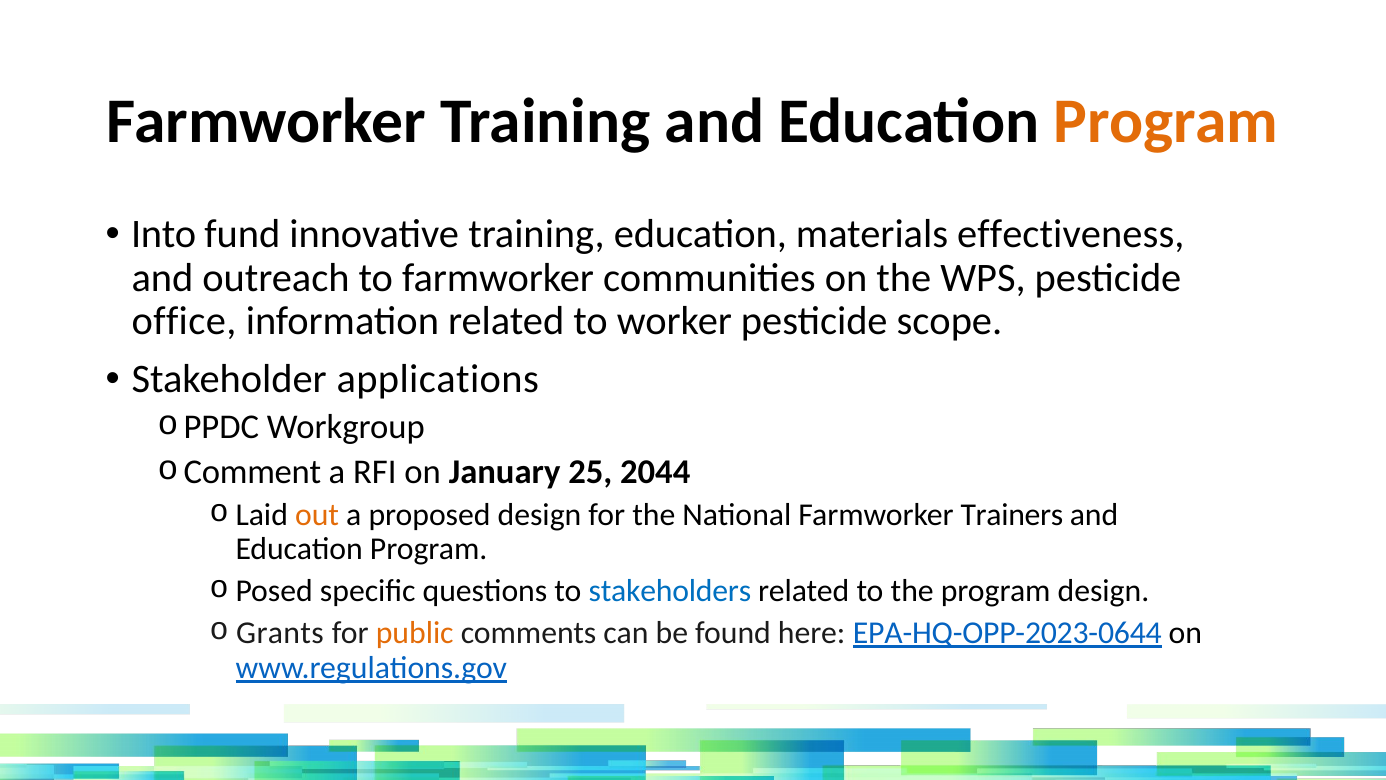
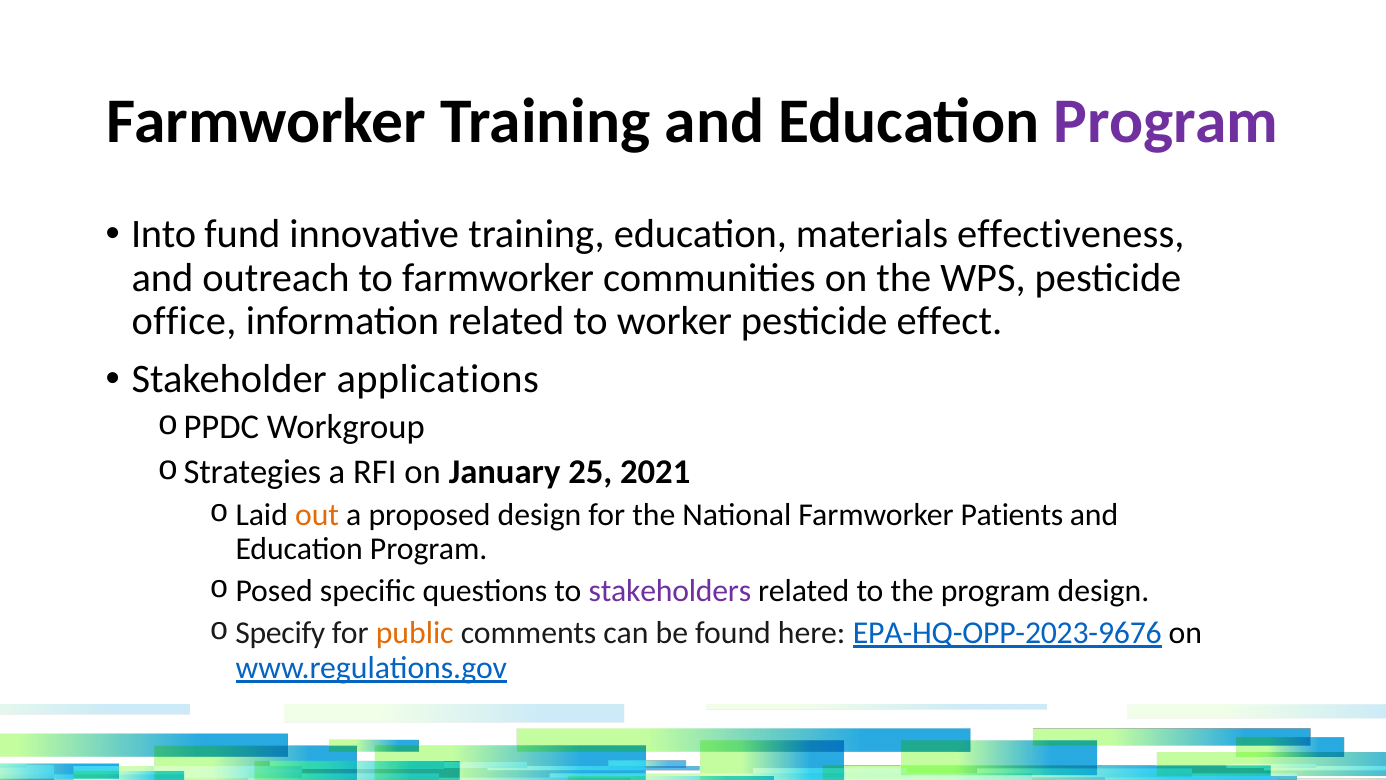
Program at (1166, 121) colour: orange -> purple
scope: scope -> effect
Comment: Comment -> Strategies
2044: 2044 -> 2021
Trainers: Trainers -> Patients
stakeholders colour: blue -> purple
Grants: Grants -> Specify
EPA-HQ-OPP-2023-0644: EPA-HQ-OPP-2023-0644 -> EPA-HQ-OPP-2023-9676
